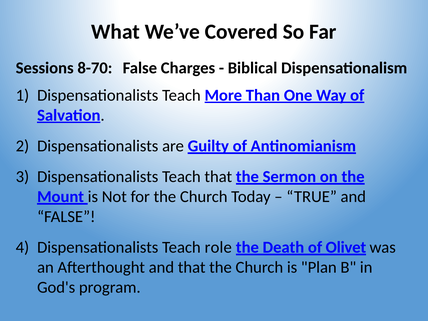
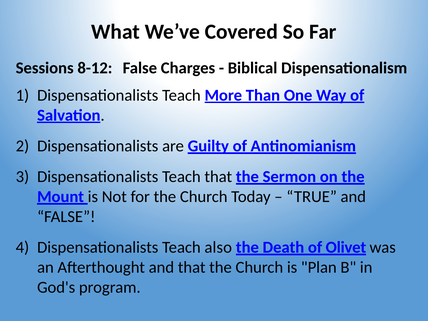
8-70: 8-70 -> 8-12
role: role -> also
